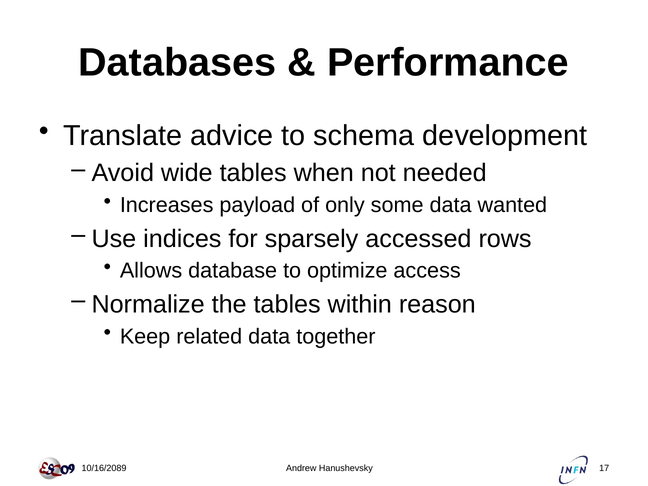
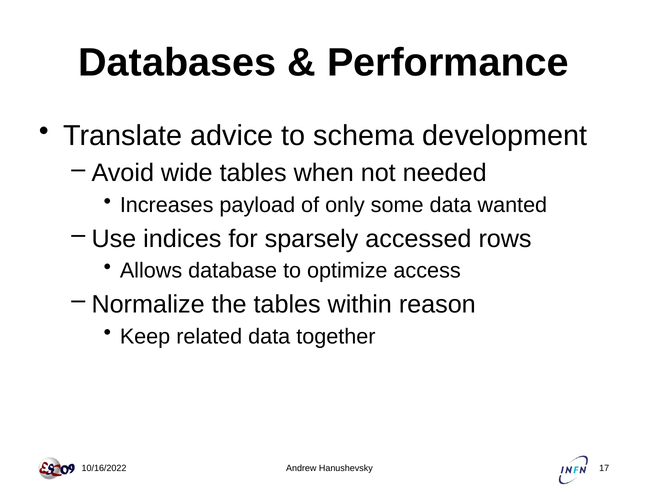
10/16/2089: 10/16/2089 -> 10/16/2022
